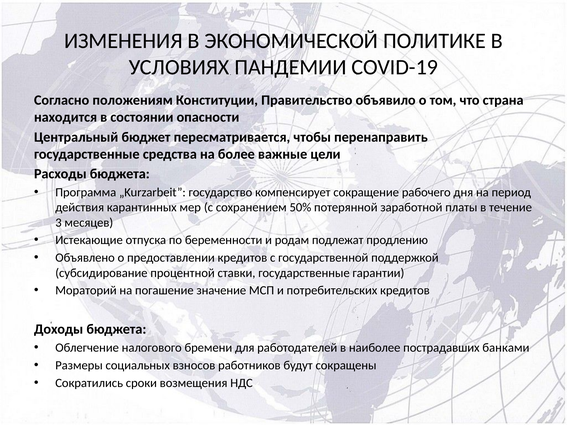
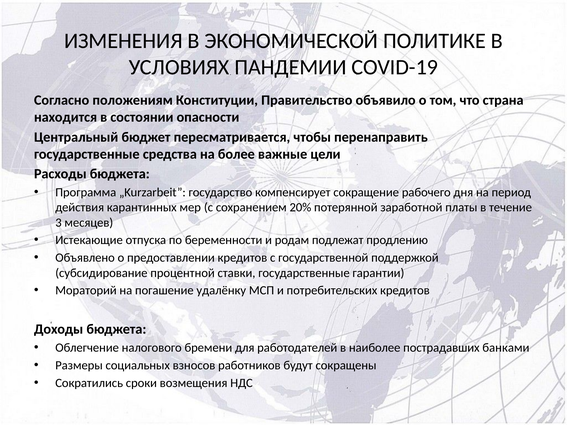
50%: 50% -> 20%
значение: значение -> удалёнку
